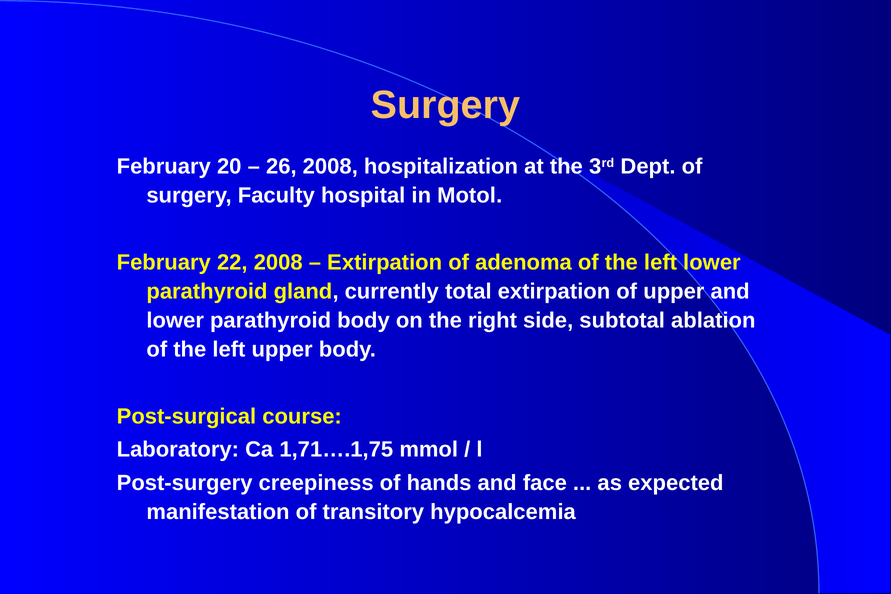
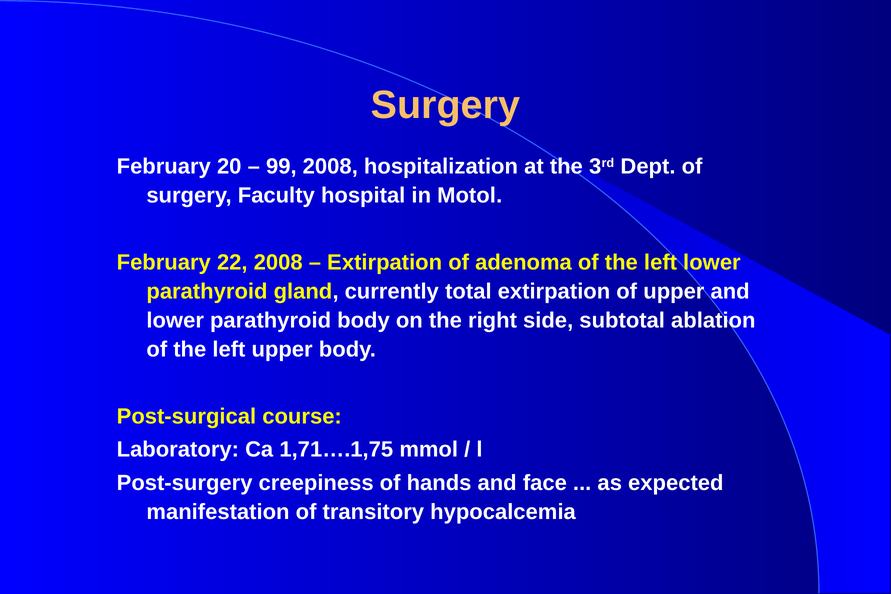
26: 26 -> 99
